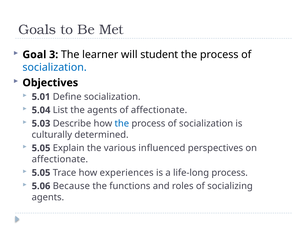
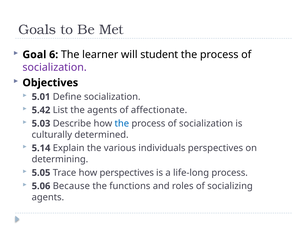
3: 3 -> 6
socialization at (55, 67) colour: blue -> purple
5.04: 5.04 -> 5.42
5.05 at (41, 148): 5.05 -> 5.14
influenced: influenced -> individuals
affectionate at (60, 160): affectionate -> determining
how experiences: experiences -> perspectives
